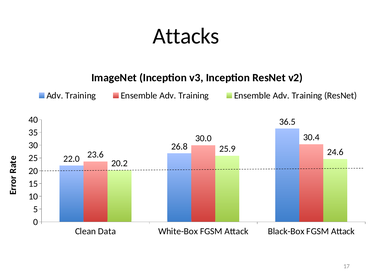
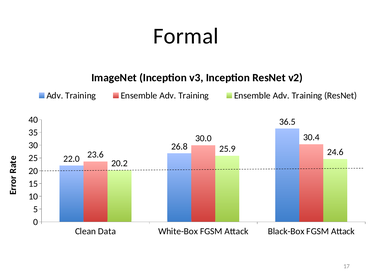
Attacks: Attacks -> Formal
